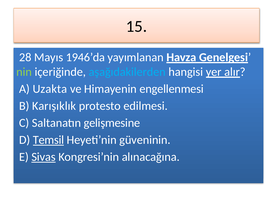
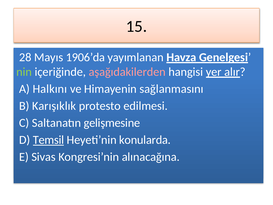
1946’da: 1946’da -> 1906’da
aşağıdakilerden colour: light blue -> pink
Uzakta: Uzakta -> Halkını
engellenmesi: engellenmesi -> sağlanmasını
güveninin: güveninin -> konularda
Sivas underline: present -> none
